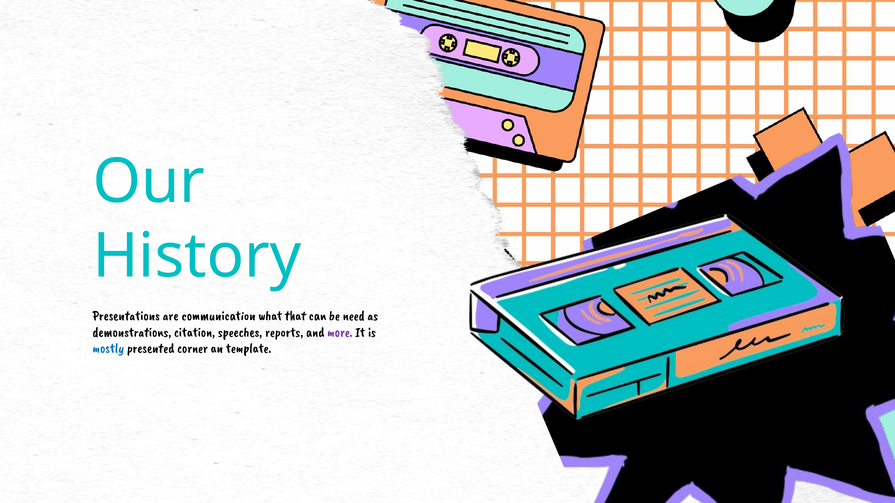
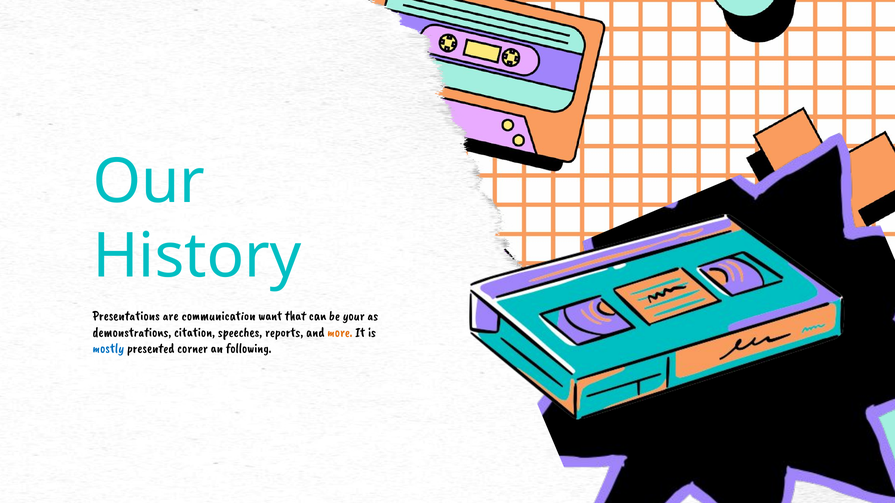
what: what -> want
need: need -> your
more colour: purple -> orange
template: template -> following
